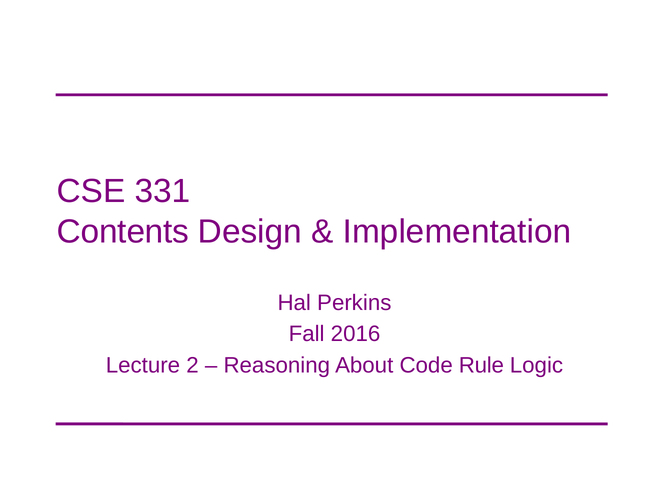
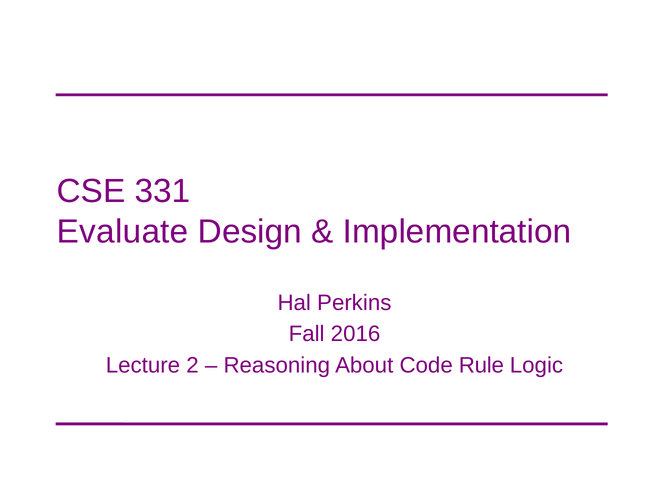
Contents: Contents -> Evaluate
